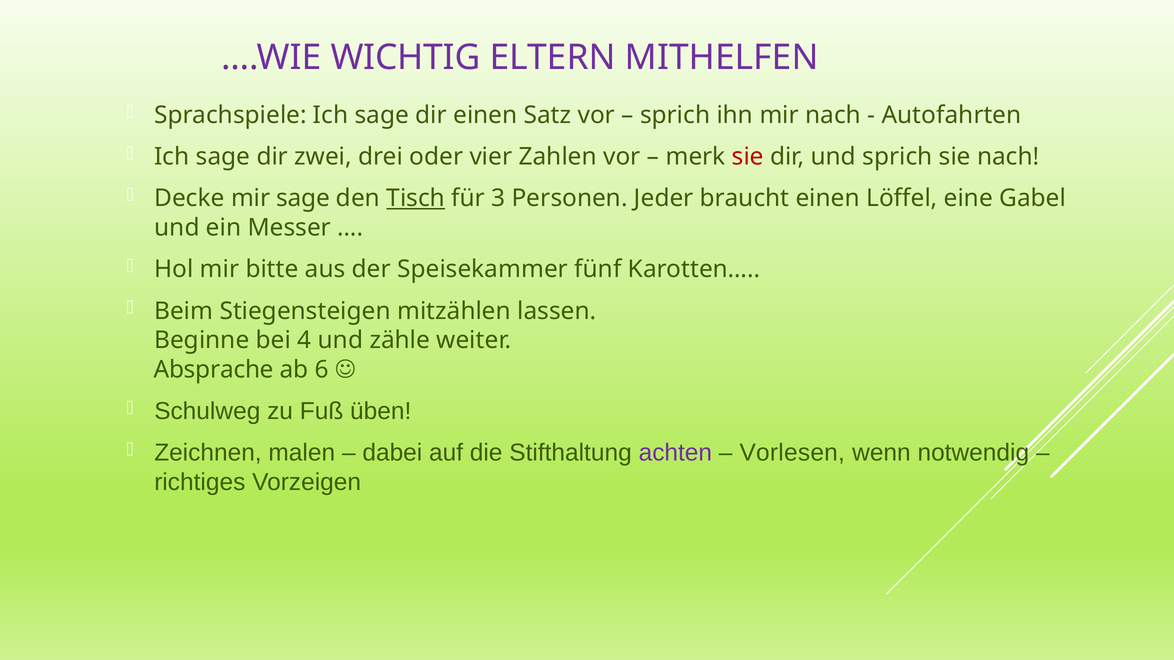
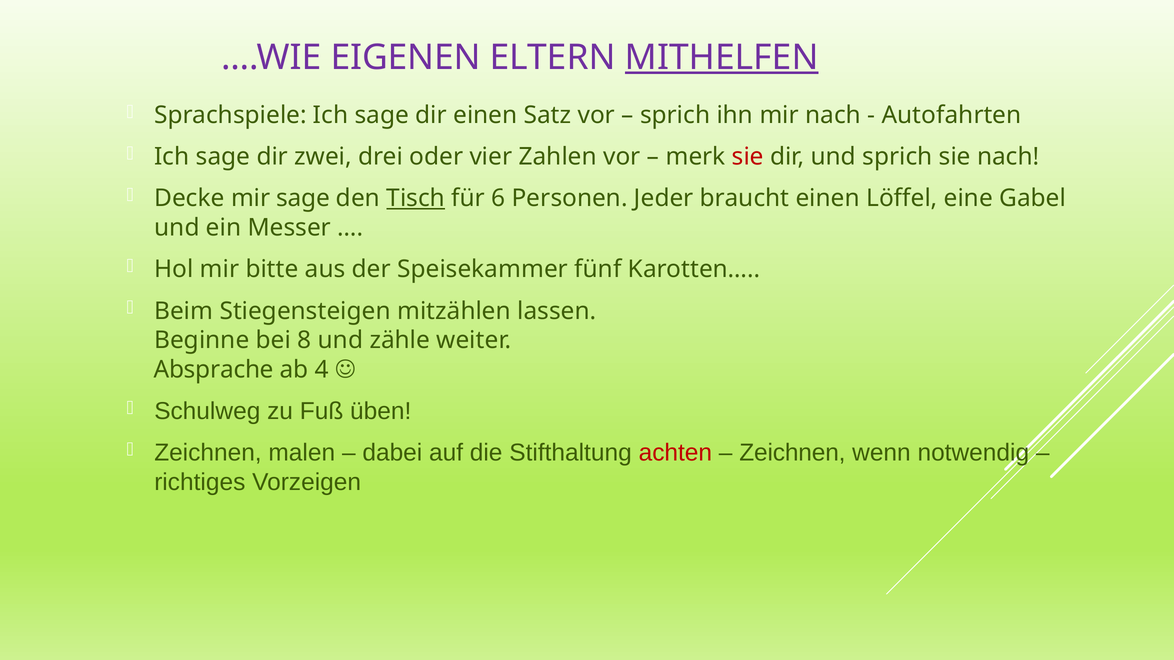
WICHTIG: WICHTIG -> EIGENEN
MITHELFEN underline: none -> present
3: 3 -> 6
4: 4 -> 8
6: 6 -> 4
achten colour: purple -> red
Vorlesen at (792, 453): Vorlesen -> Zeichnen
